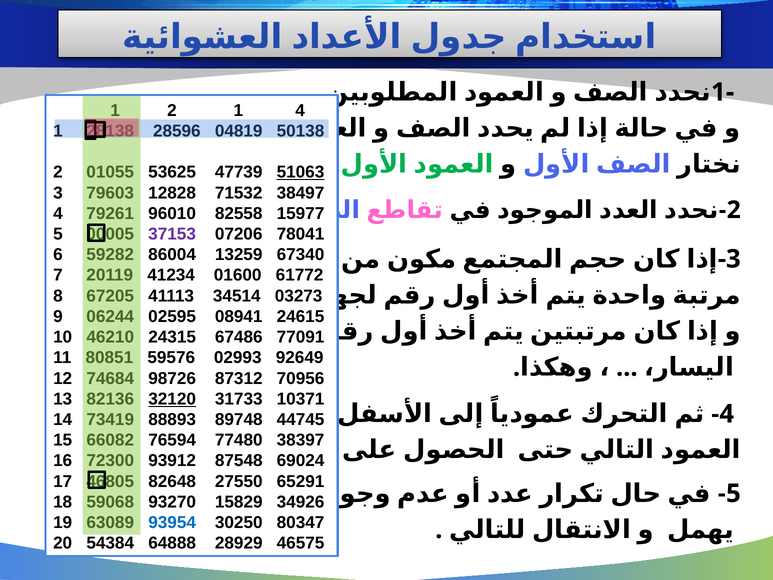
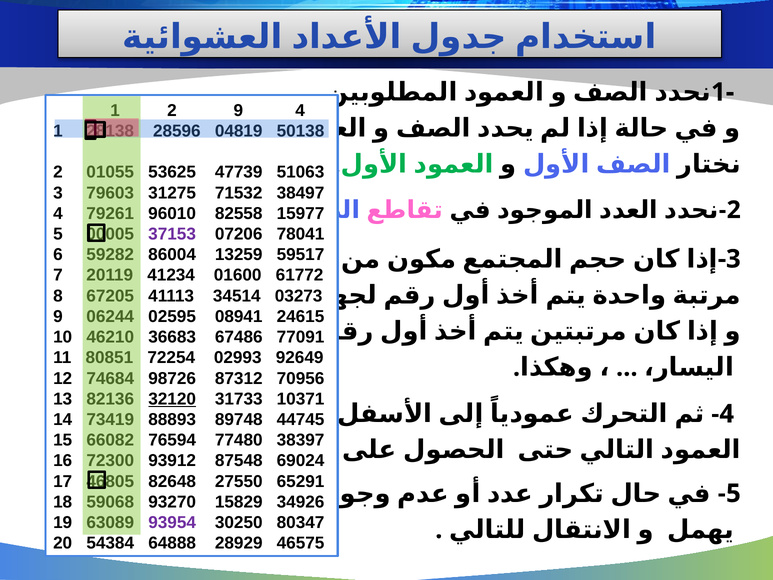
2 1: 1 -> 9
51063 underline: present -> none
12828: 12828 -> 31275
67340: 67340 -> 59517
24315: 24315 -> 36683
59576: 59576 -> 72254
93954 colour: blue -> purple
